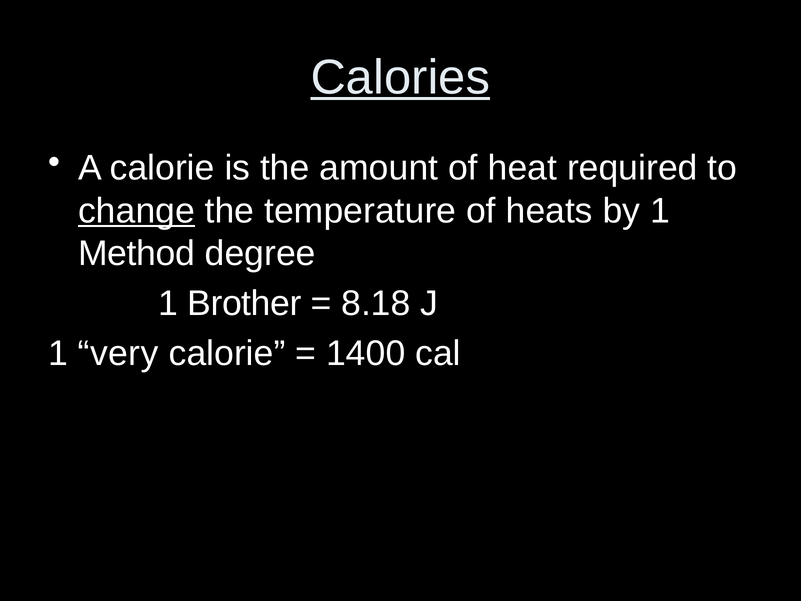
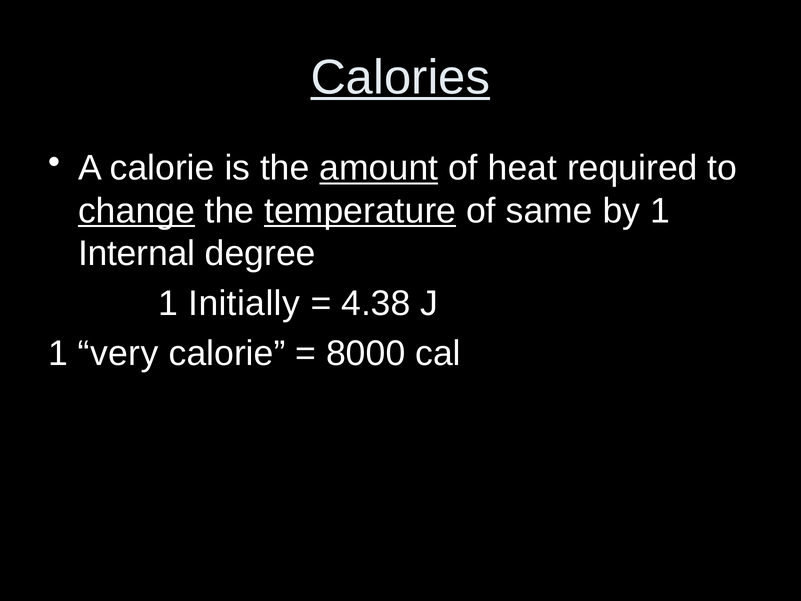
amount underline: none -> present
temperature underline: none -> present
heats: heats -> same
Method: Method -> Internal
Brother: Brother -> Initially
8.18: 8.18 -> 4.38
1400: 1400 -> 8000
